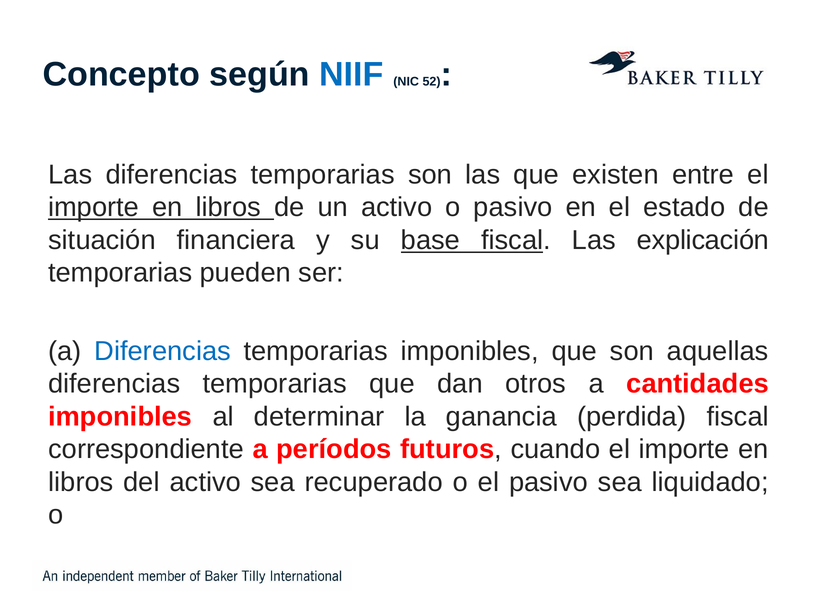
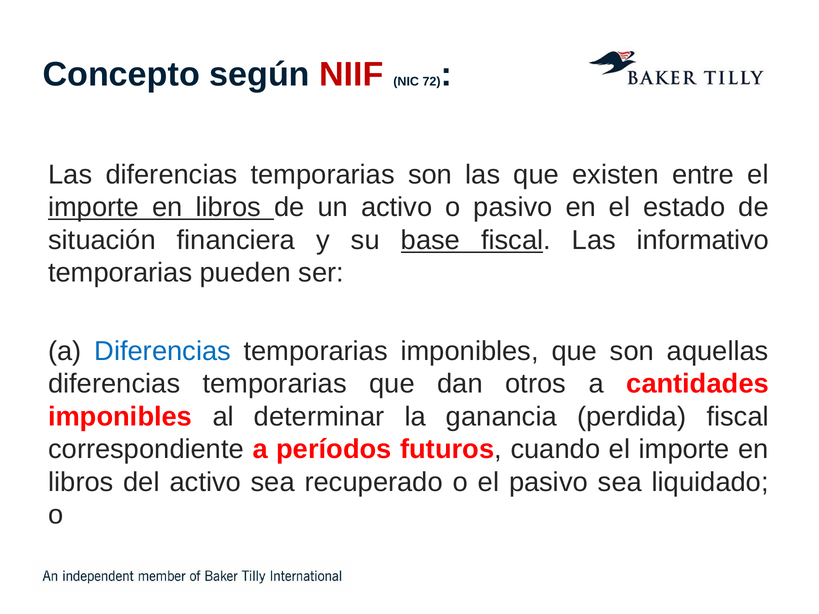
NIIF colour: blue -> red
52: 52 -> 72
explicación: explicación -> informativo
